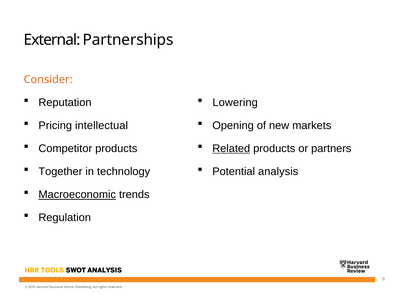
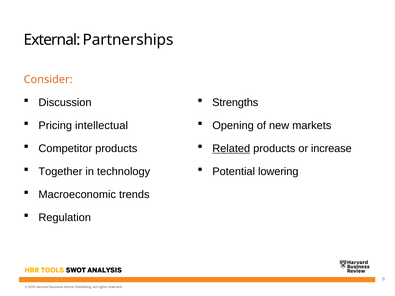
Reputation: Reputation -> Discussion
Lowering: Lowering -> Strengths
partners: partners -> increase
analysis: analysis -> lowering
Macroeconomic underline: present -> none
